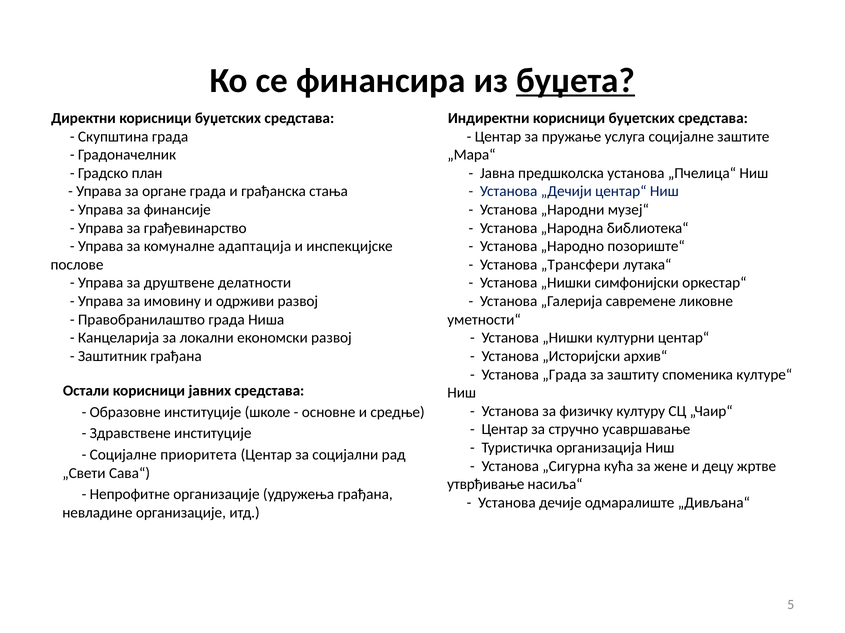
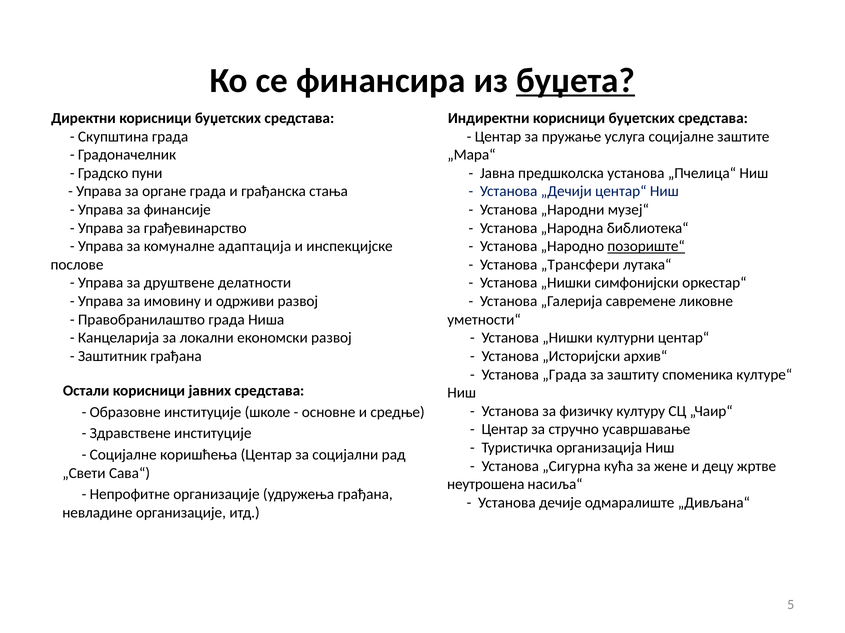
план: план -> пуни
позориште“ underline: none -> present
приоритета: приоритета -> коришћења
утврђивање: утврђивање -> неутрошена
